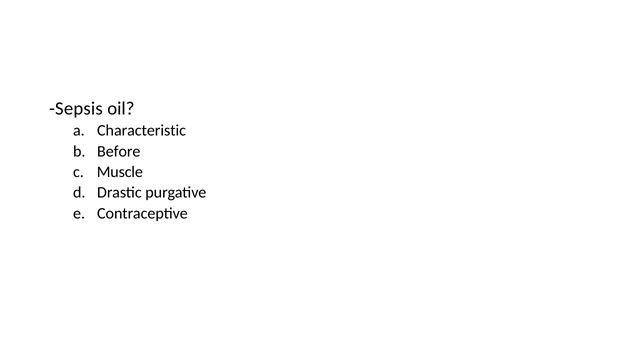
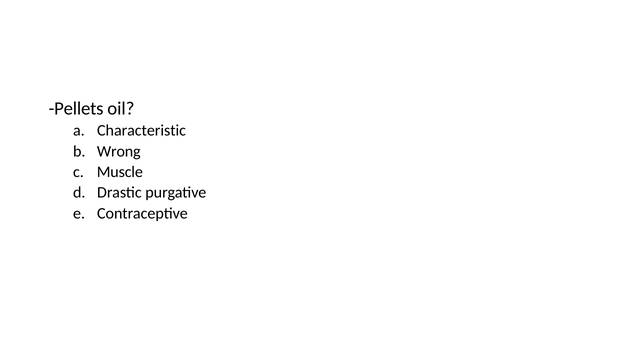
Sepsis: Sepsis -> Pellets
Before: Before -> Wrong
